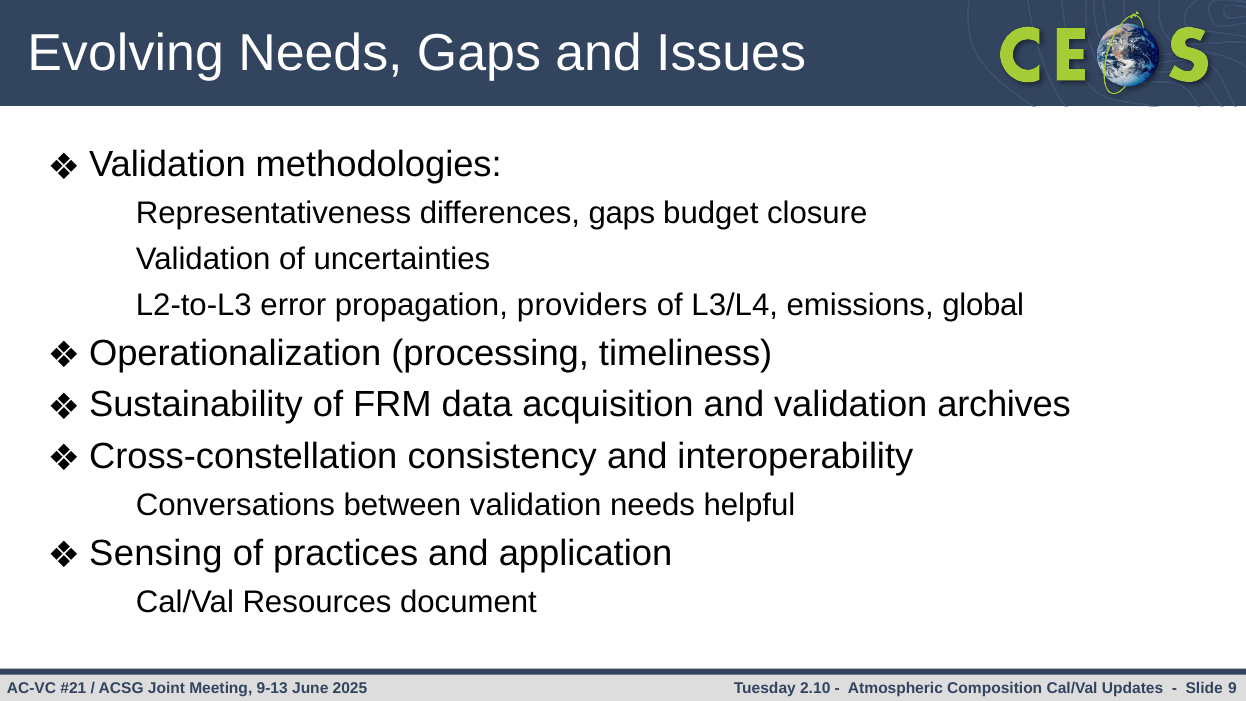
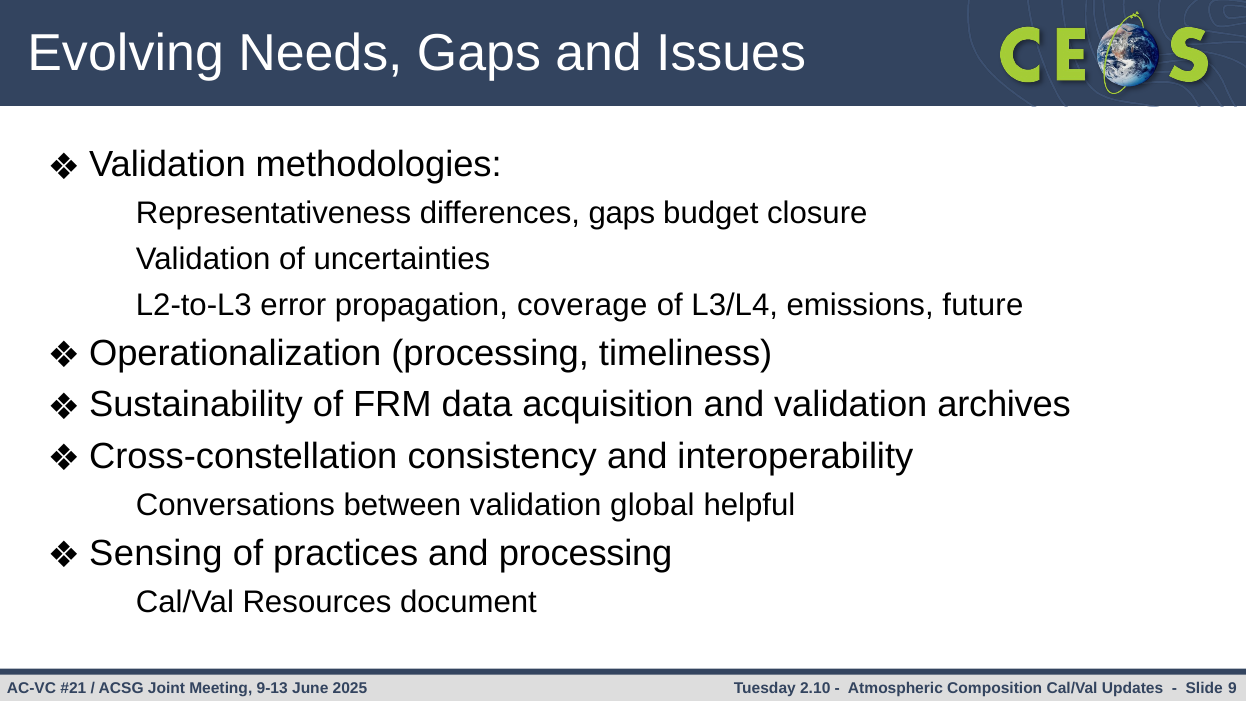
providers: providers -> coverage
global: global -> future
validation needs: needs -> global
and application: application -> processing
